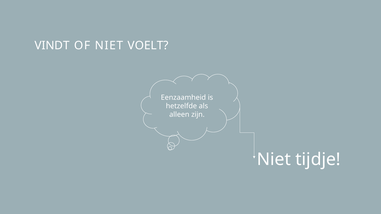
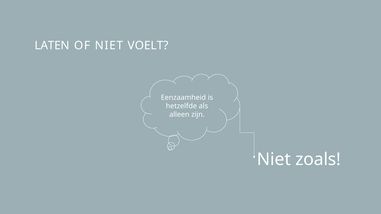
VINDT: VINDT -> LATEN
tijdje: tijdje -> zoals
